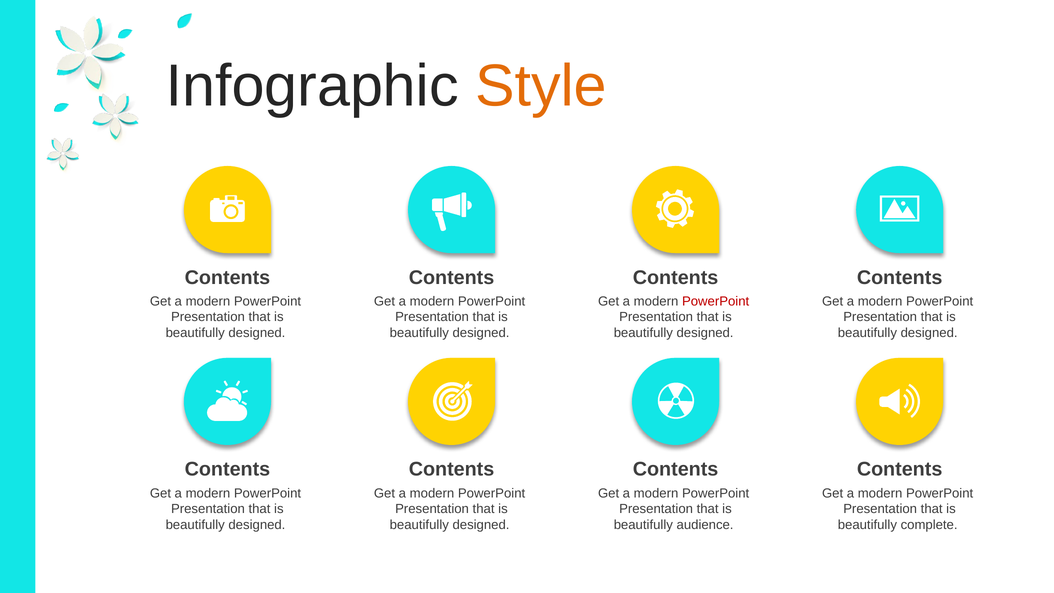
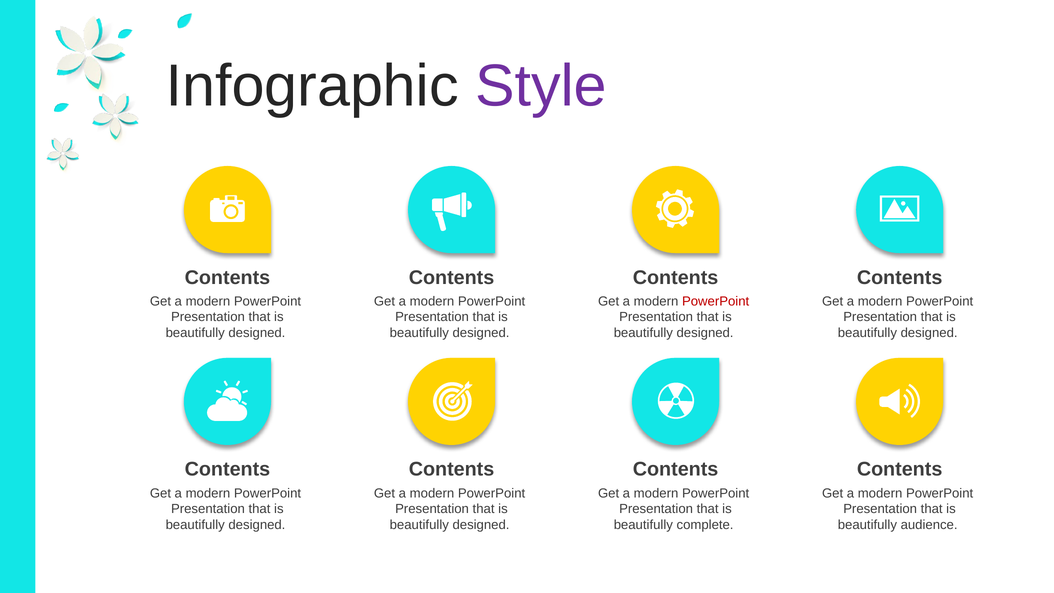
Style colour: orange -> purple
audience: audience -> complete
complete: complete -> audience
